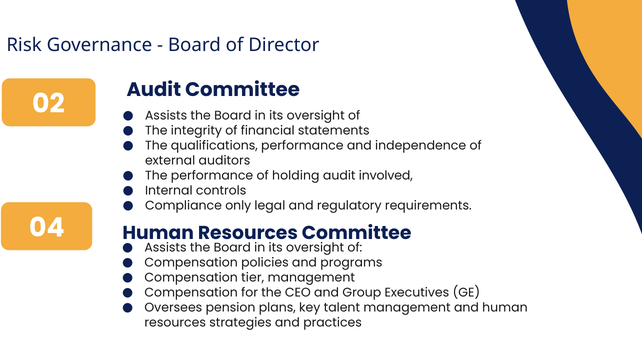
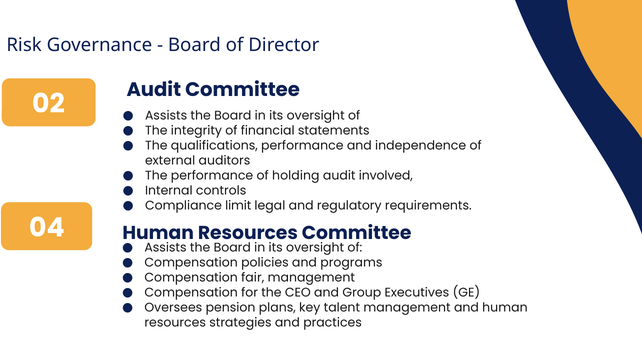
only: only -> limit
tier: tier -> fair
